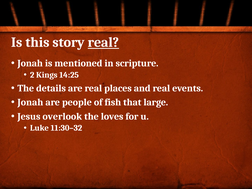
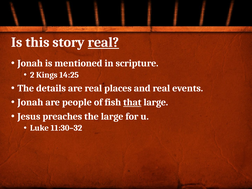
that underline: none -> present
overlook: overlook -> preaches
the loves: loves -> large
